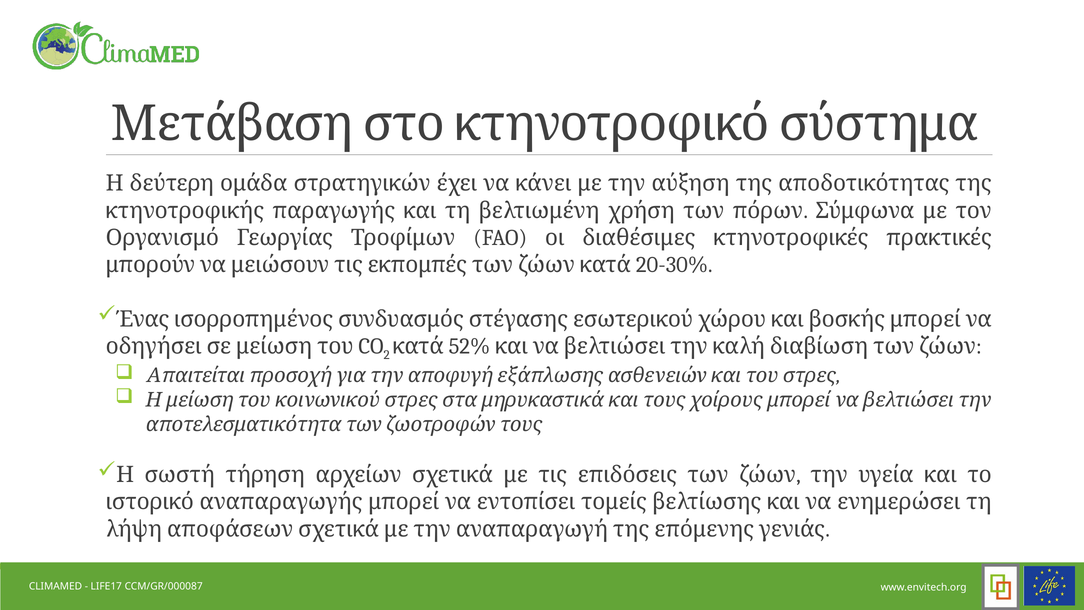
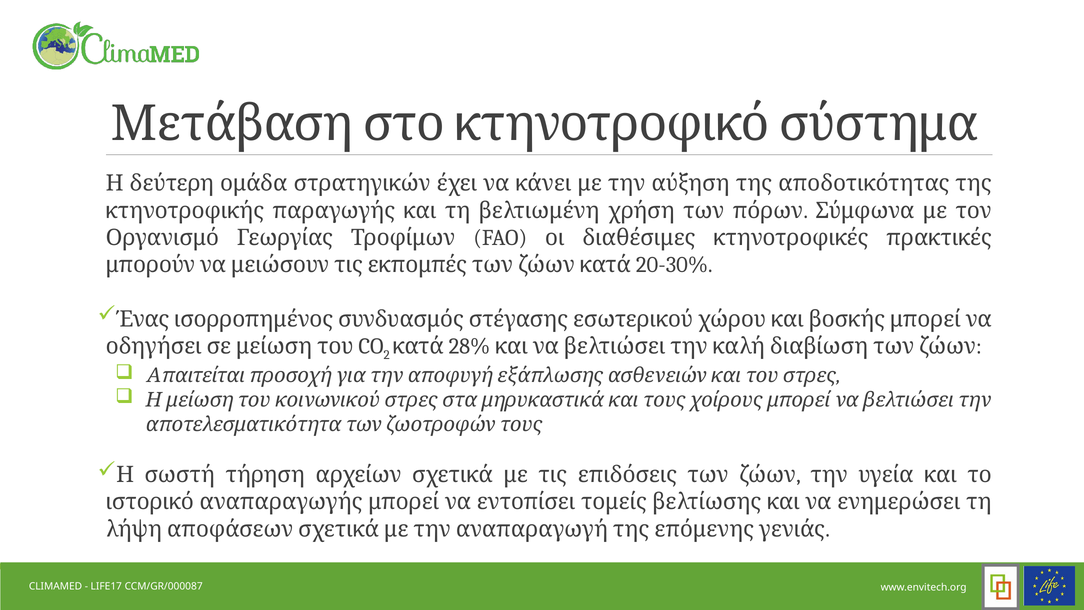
52%: 52% -> 28%
